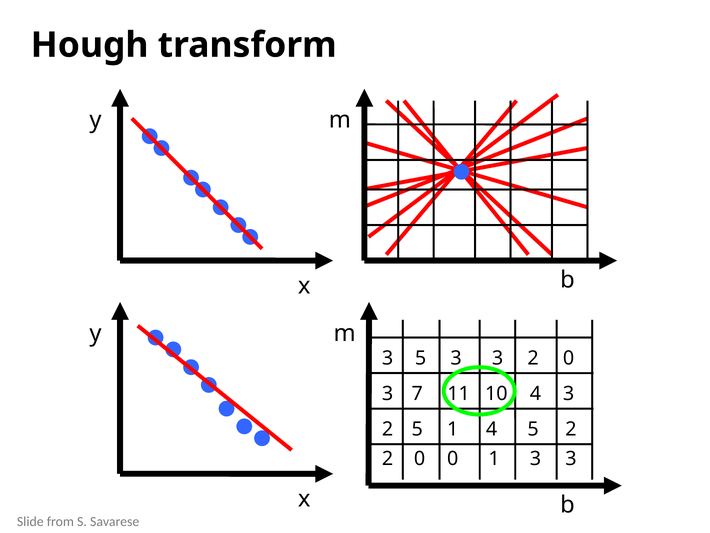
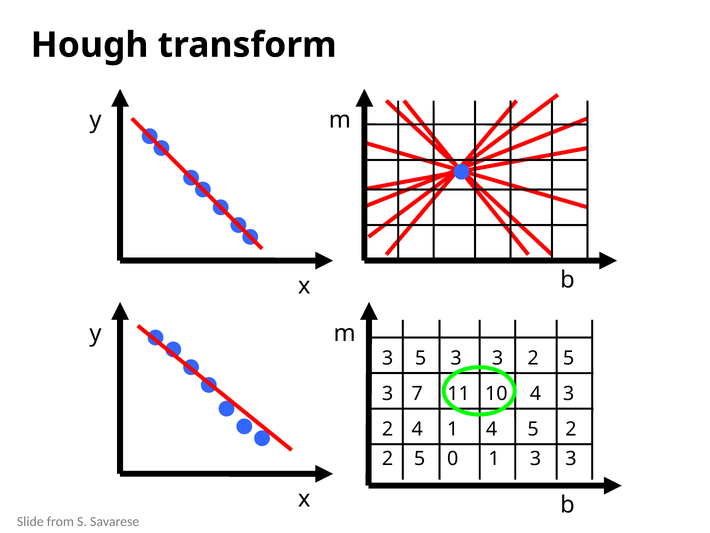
0 at (569, 358): 0 -> 5
2 5: 5 -> 4
0 at (420, 458): 0 -> 5
